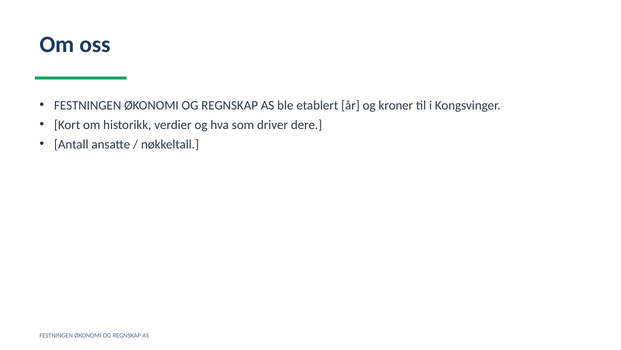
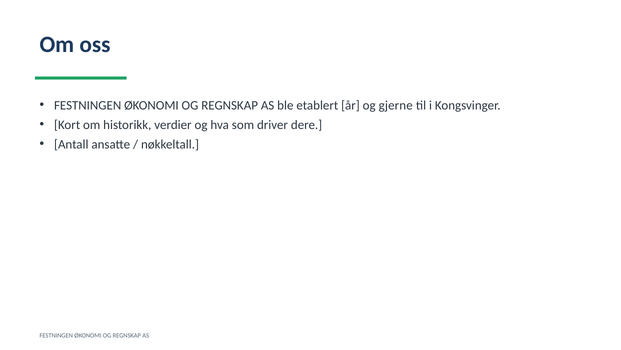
kroner: kroner -> gjerne
